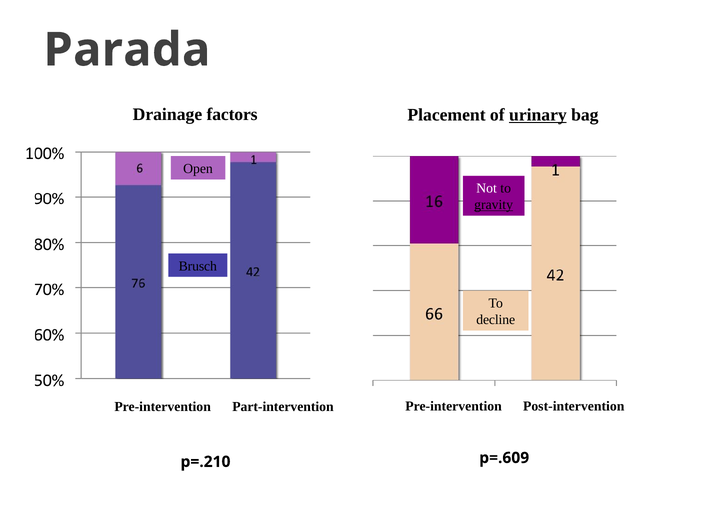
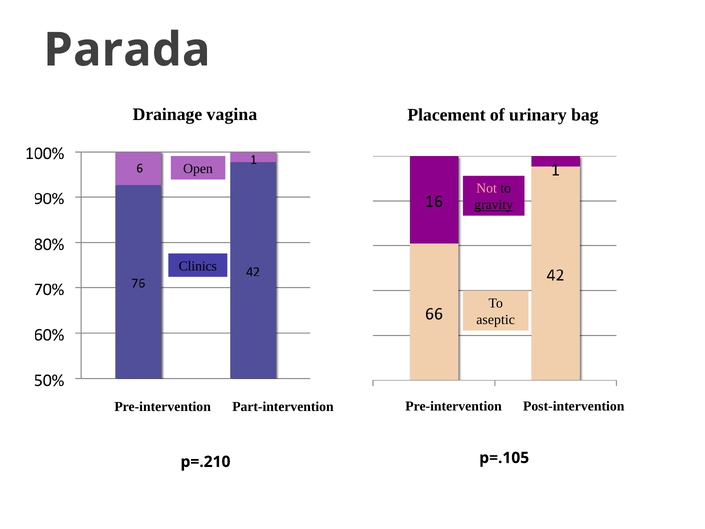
factors: factors -> vagina
urinary underline: present -> none
Not colour: white -> pink
Brusch: Brusch -> Clinics
decline: decline -> aseptic
p=.609: p=.609 -> p=.105
